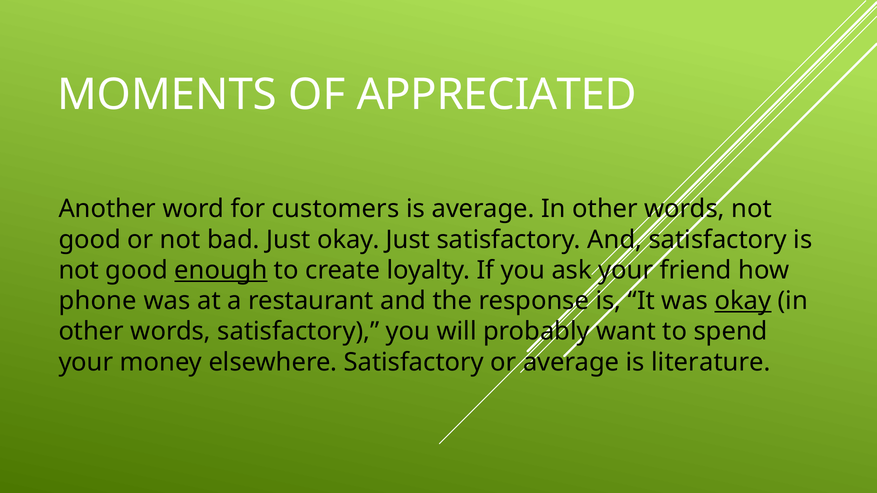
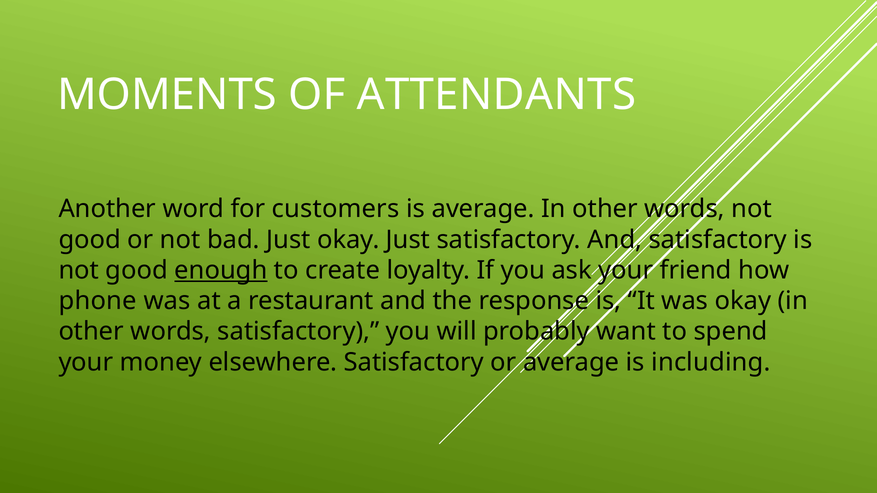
APPRECIATED: APPRECIATED -> ATTENDANTS
okay at (743, 301) underline: present -> none
literature: literature -> including
